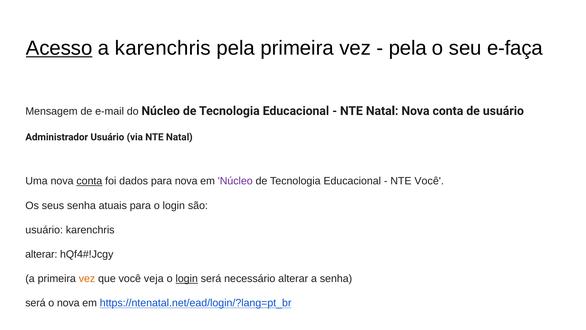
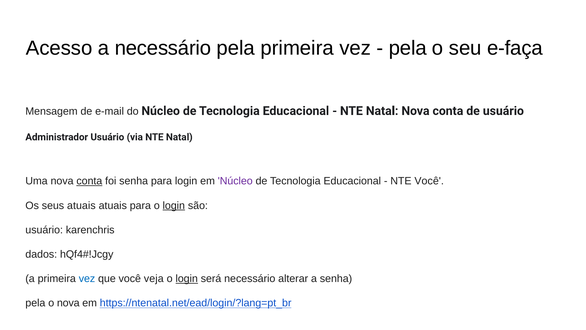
Acesso underline: present -> none
a karenchris: karenchris -> necessário
foi dados: dados -> senha
para nova: nova -> login
seus senha: senha -> atuais
login at (174, 205) underline: none -> present
alterar at (41, 254): alterar -> dados
vez at (87, 278) colour: orange -> blue
será at (35, 303): será -> pela
